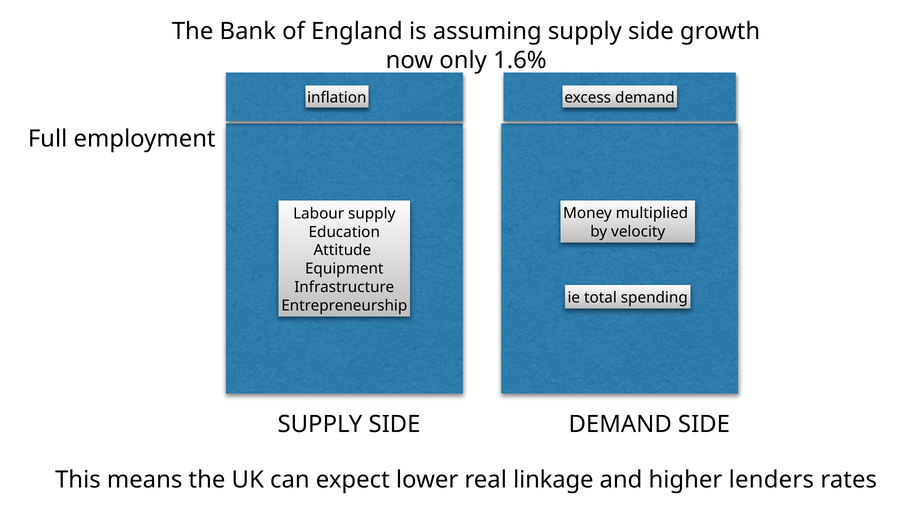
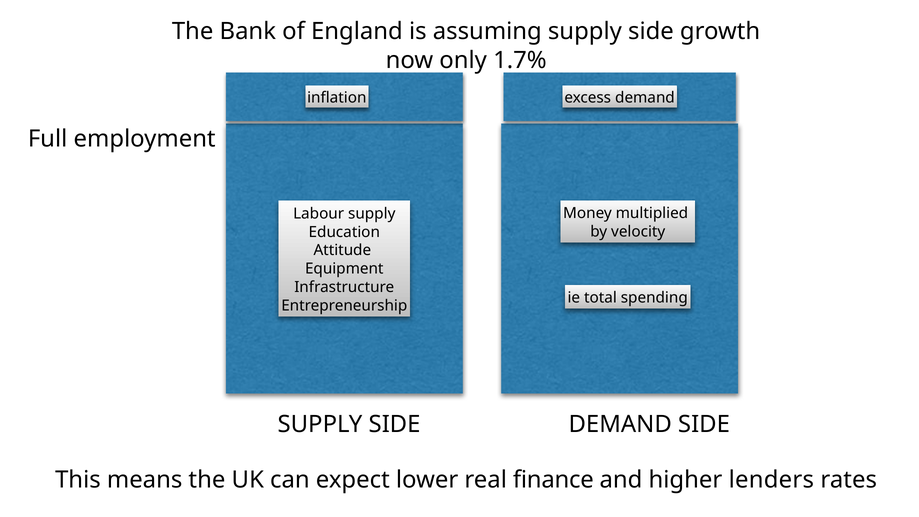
1.6%: 1.6% -> 1.7%
linkage: linkage -> finance
